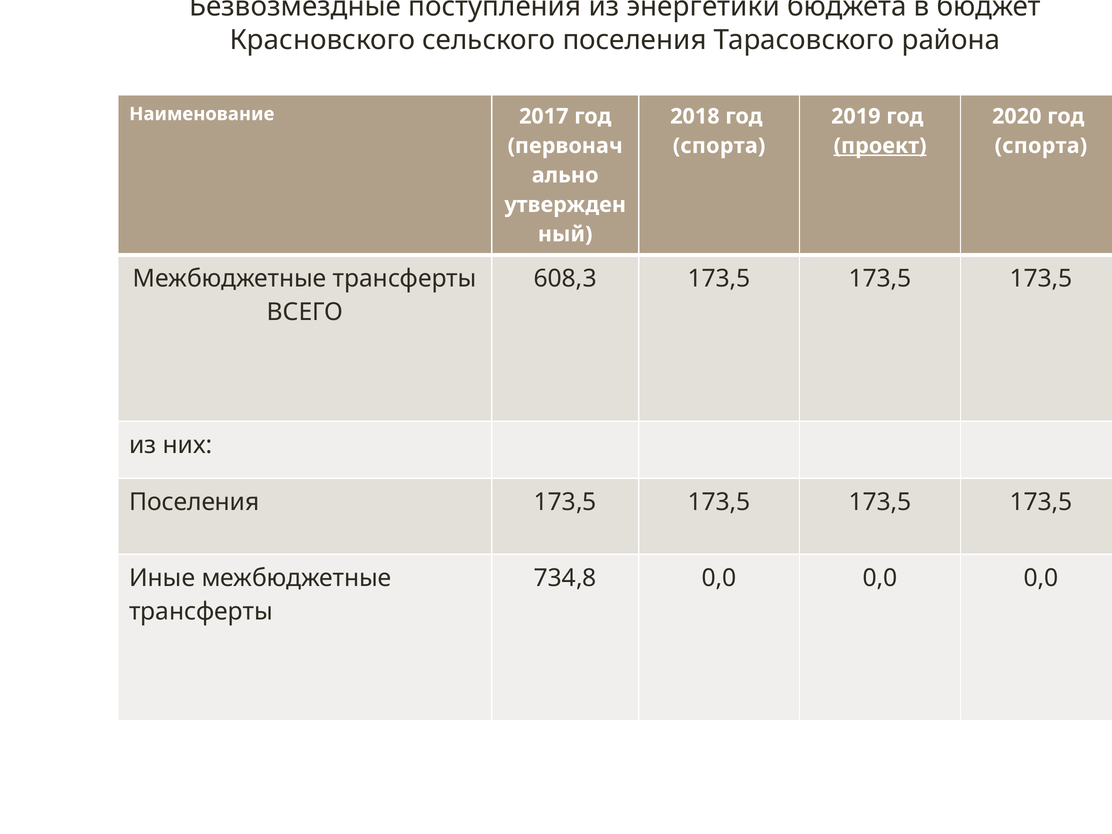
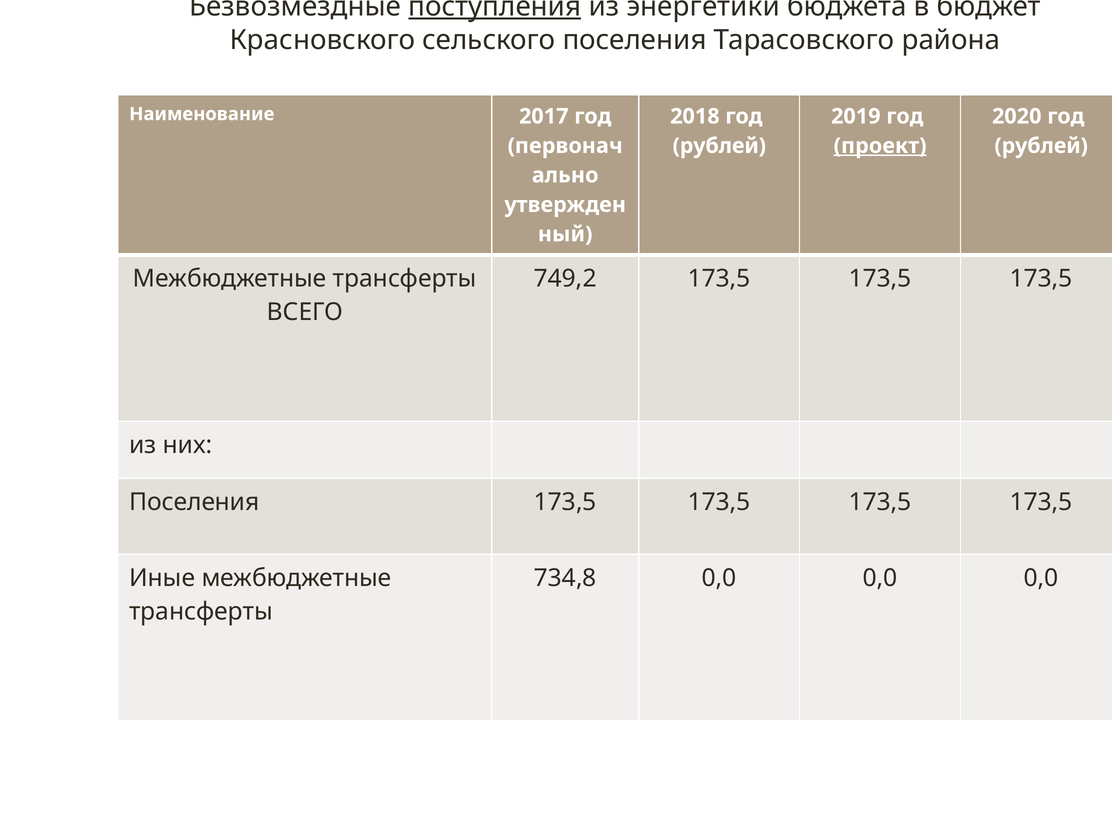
поступления underline: none -> present
спорта at (719, 146): спорта -> рублей
спорта at (1041, 146): спорта -> рублей
608,3: 608,3 -> 749,2
